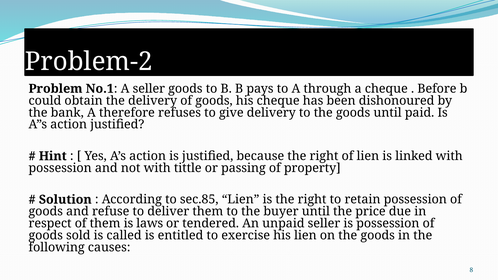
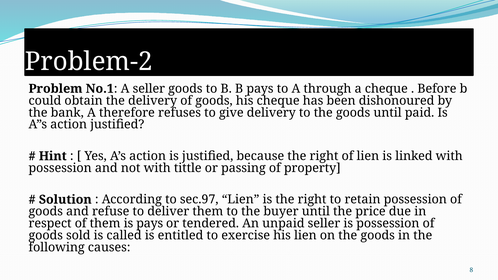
sec.85: sec.85 -> sec.97
is laws: laws -> pays
